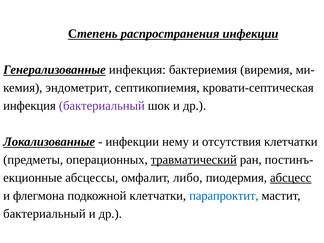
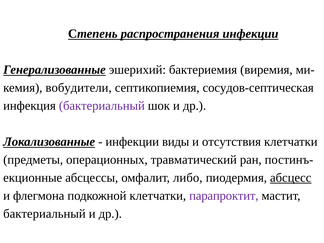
Генерализованные инфекция: инфекция -> эшерихий
эндометрит: эндометрит -> вобудители
кровати-септическая: кровати-септическая -> сосудов-септическая
нему: нему -> виды
травматический underline: present -> none
парапроктит colour: blue -> purple
